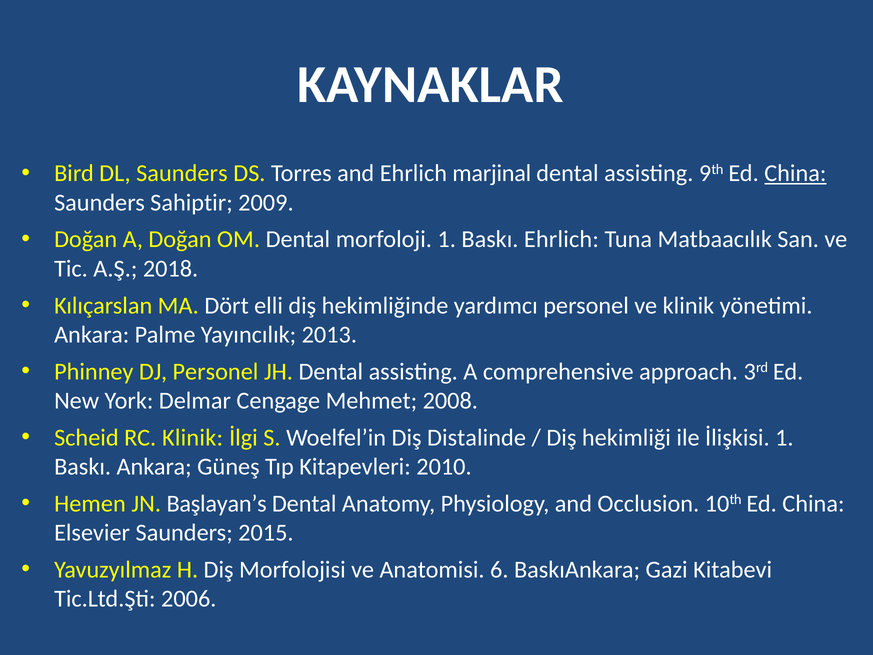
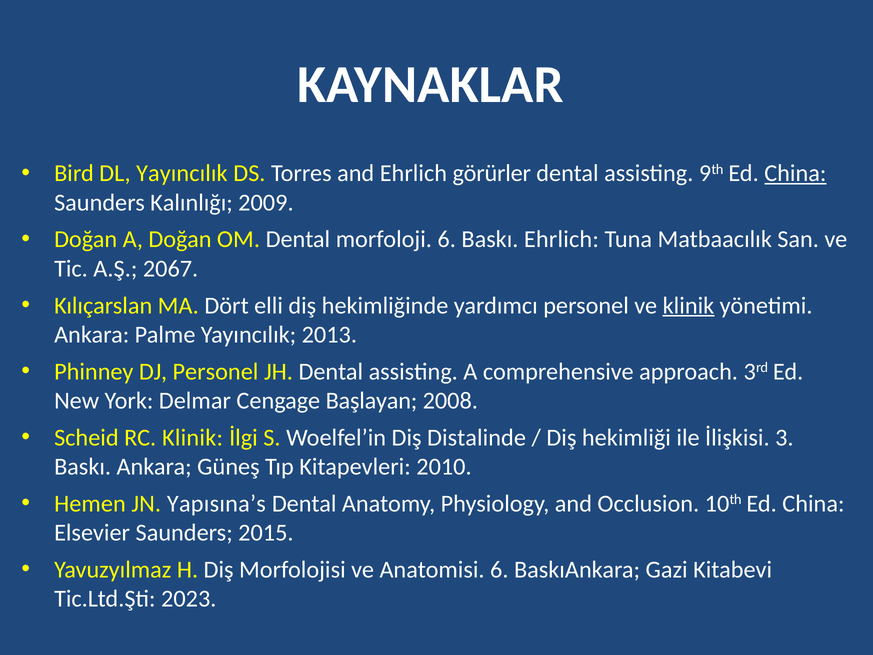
DL Saunders: Saunders -> Yayıncılık
marjinal: marjinal -> görürler
Sahiptir: Sahiptir -> Kalınlığı
morfoloji 1: 1 -> 6
2018: 2018 -> 2067
klinik at (688, 305) underline: none -> present
Mehmet: Mehmet -> Başlayan
İlişkisi 1: 1 -> 3
Başlayan’s: Başlayan’s -> Yapısına’s
2006: 2006 -> 2023
